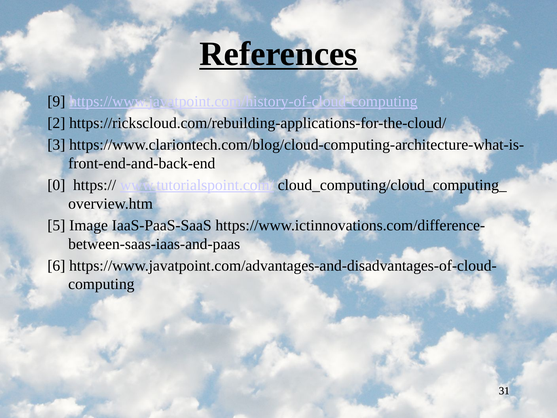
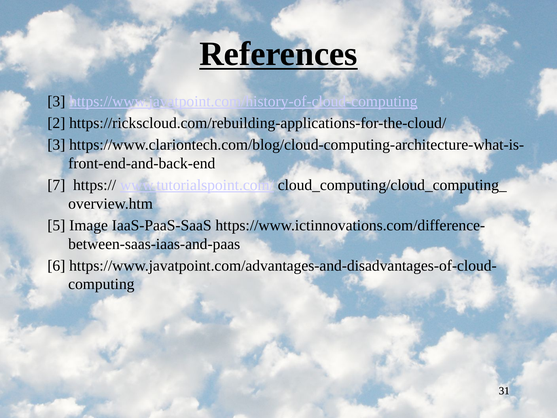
9 at (56, 101): 9 -> 3
0: 0 -> 7
